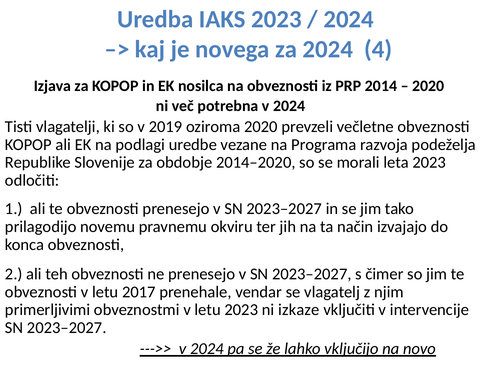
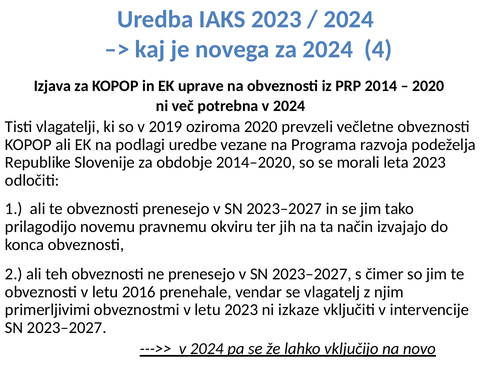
nosilca: nosilca -> uprave
2017: 2017 -> 2016
